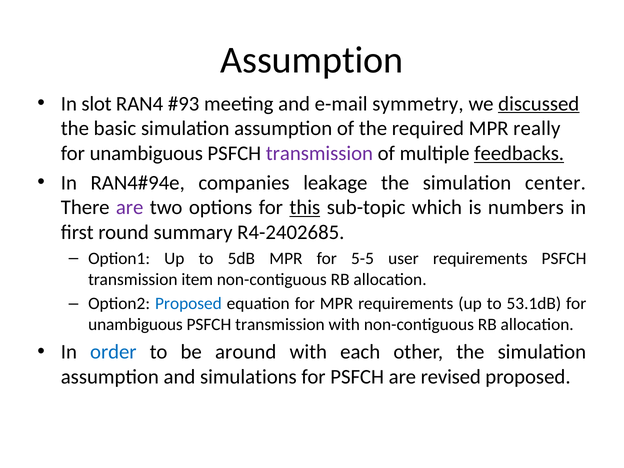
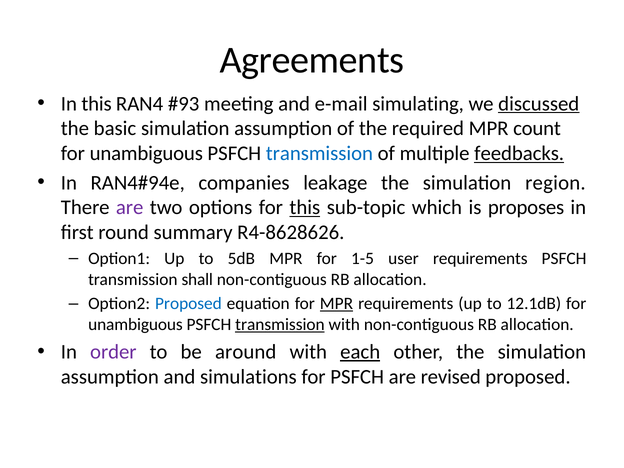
Assumption at (312, 60): Assumption -> Agreements
In slot: slot -> this
symmetry: symmetry -> simulating
really: really -> count
transmission at (319, 154) colour: purple -> blue
center: center -> region
numbers: numbers -> proposes
R4-2402685: R4-2402685 -> R4-8628626
5-5: 5-5 -> 1-5
item: item -> shall
MPR at (336, 304) underline: none -> present
53.1dB: 53.1dB -> 12.1dB
transmission at (280, 325) underline: none -> present
order colour: blue -> purple
each underline: none -> present
